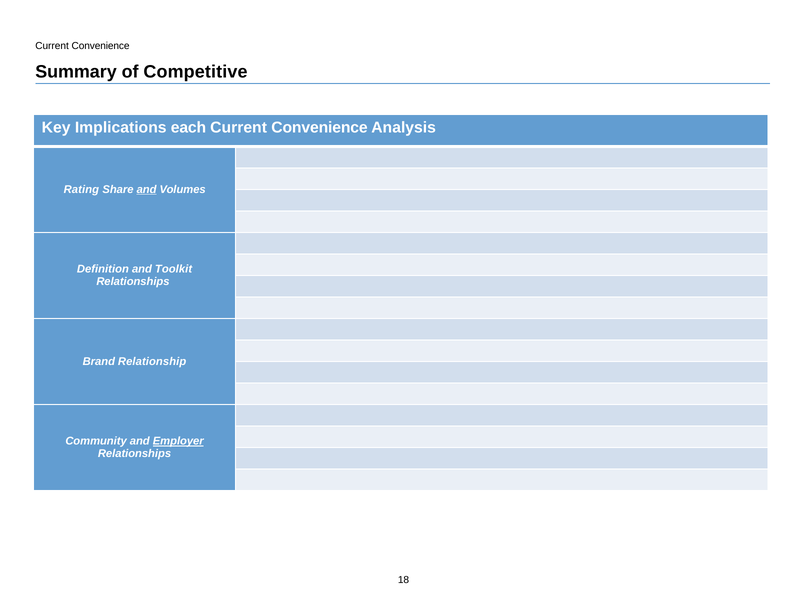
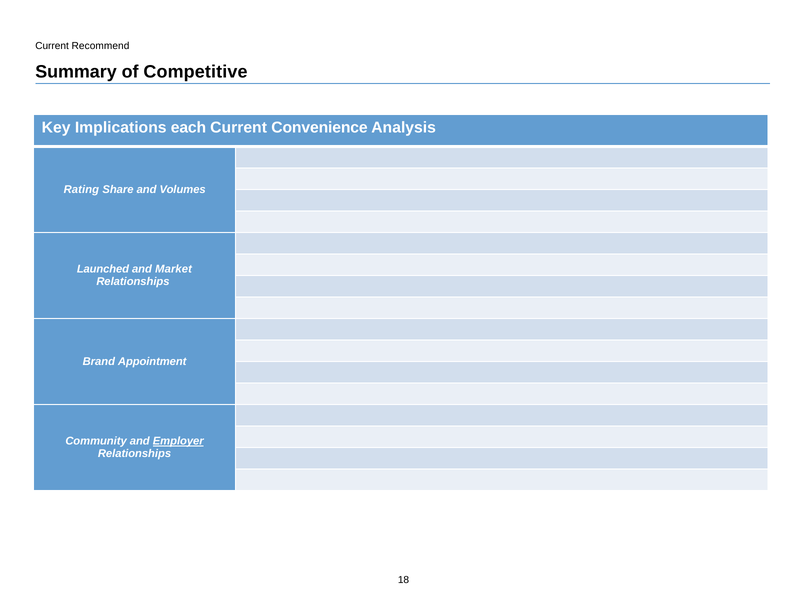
Convenience at (101, 46): Convenience -> Recommend
and at (147, 190) underline: present -> none
Definition: Definition -> Launched
Toolkit: Toolkit -> Market
Relationship: Relationship -> Appointment
